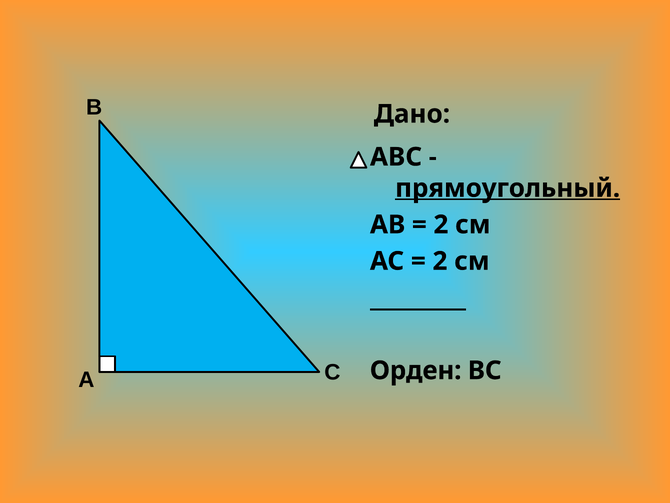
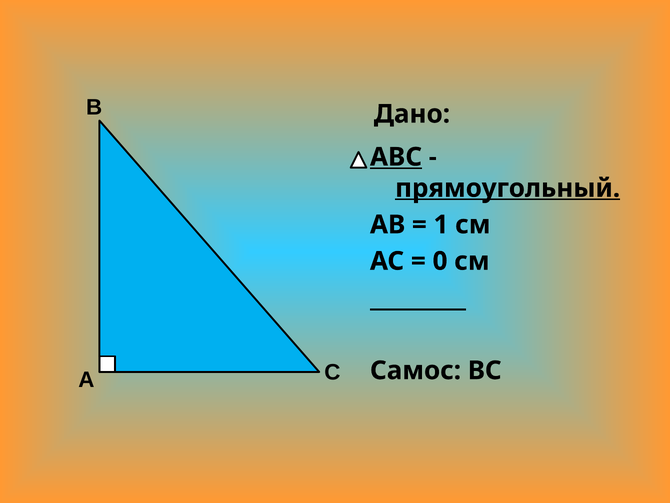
ABC underline: none -> present
2 at (441, 224): 2 -> 1
2 at (440, 261): 2 -> 0
Орден: Орден -> Самос
